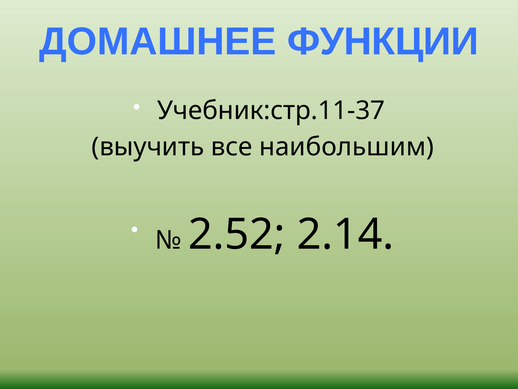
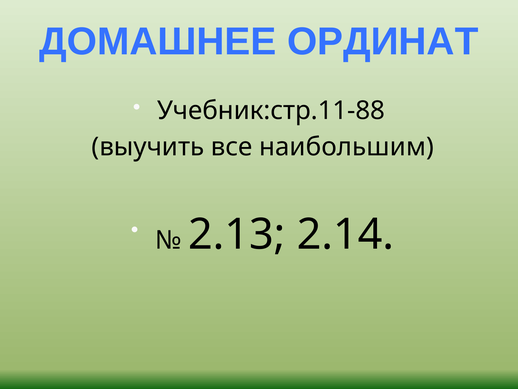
ФУНКЦИИ: ФУНКЦИИ -> ОРДИНАТ
Учебник:стр.11-37: Учебник:стр.11-37 -> Учебник:стр.11-88
2.52: 2.52 -> 2.13
